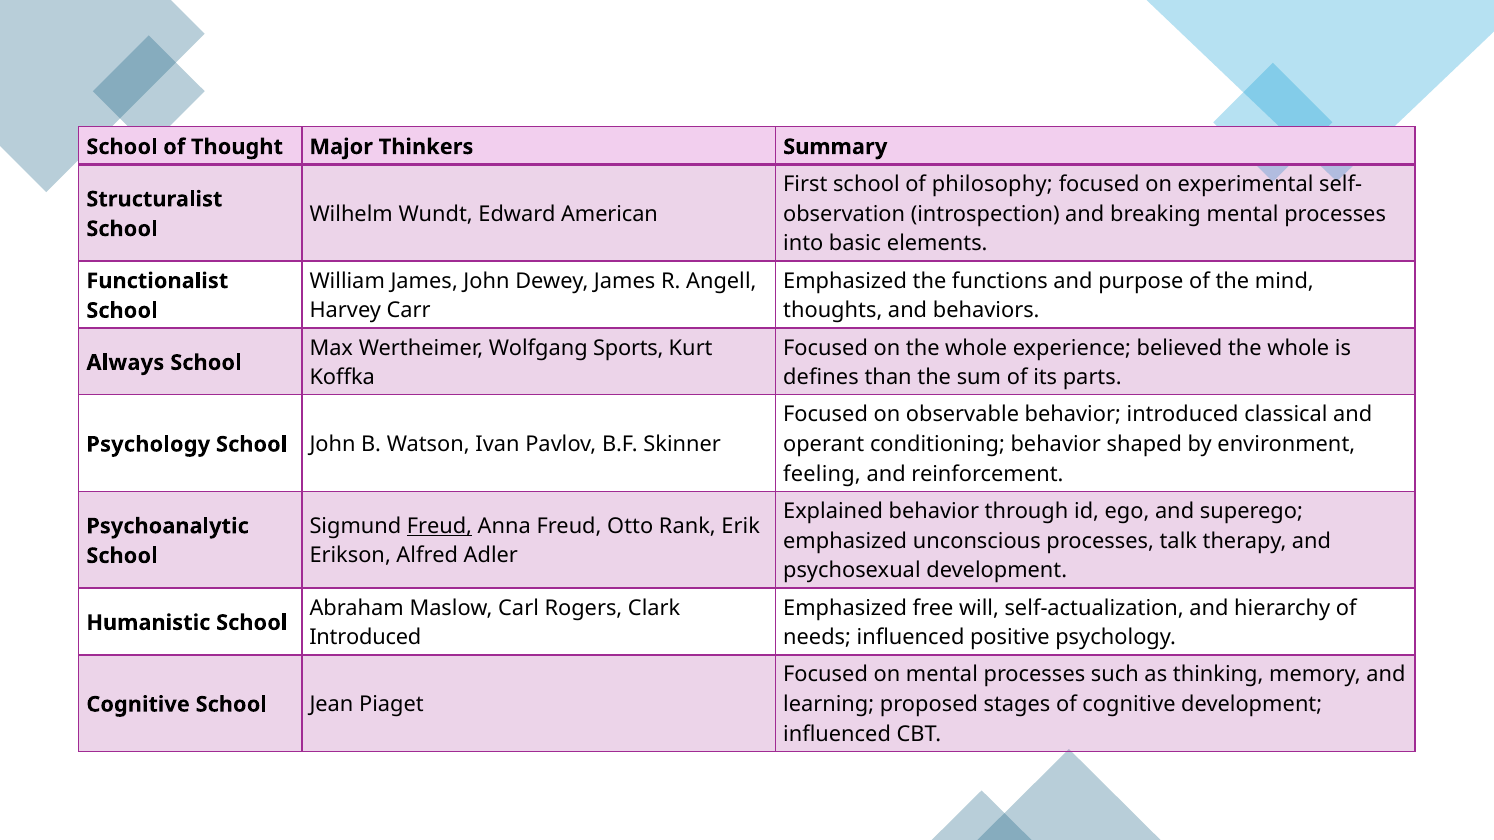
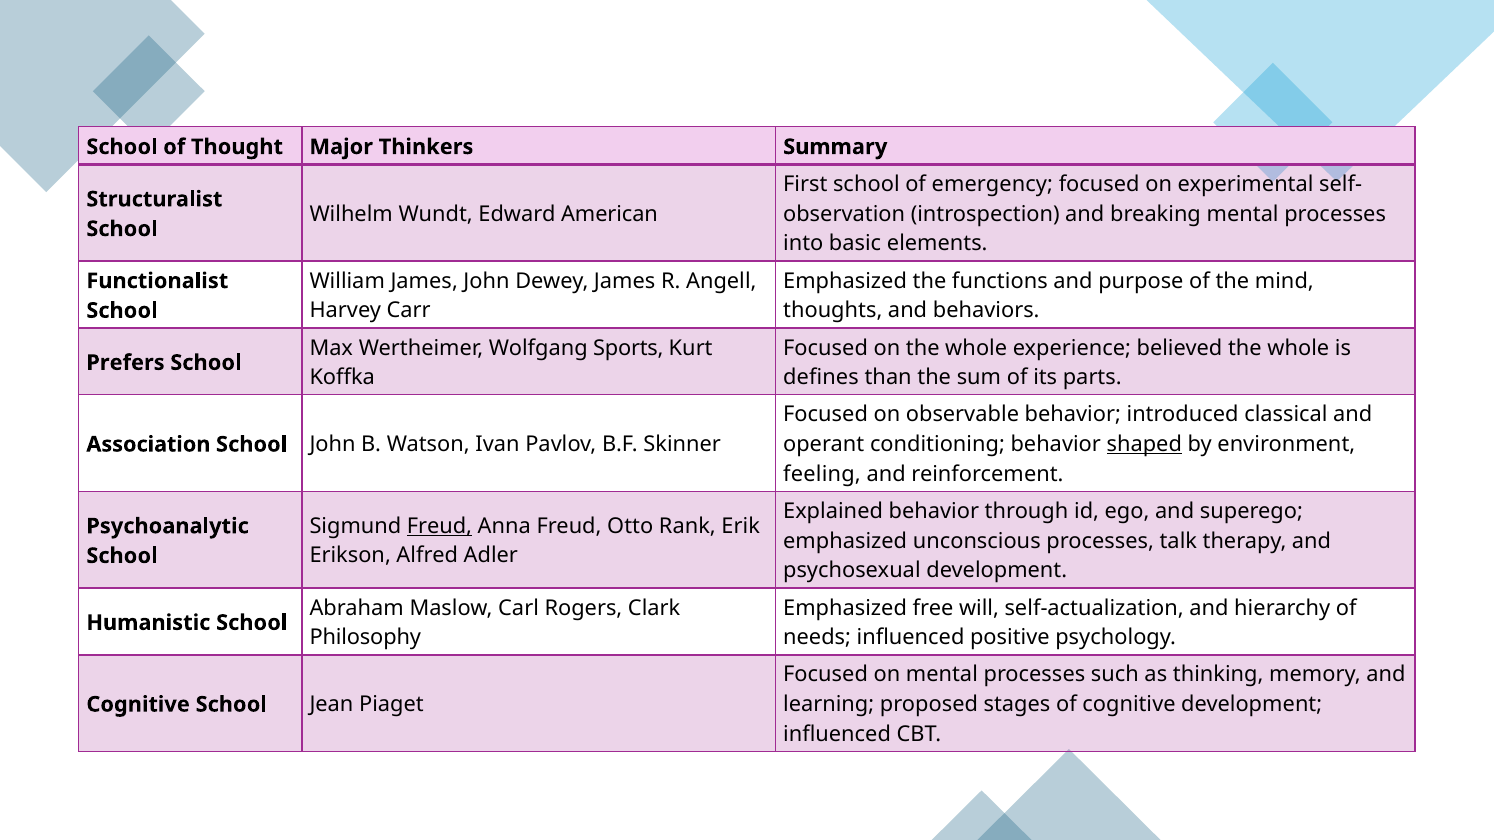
philosophy: philosophy -> emergency
Always: Always -> Prefers
shaped underline: none -> present
Psychology at (148, 445): Psychology -> Association
Introduced at (365, 638): Introduced -> Philosophy
